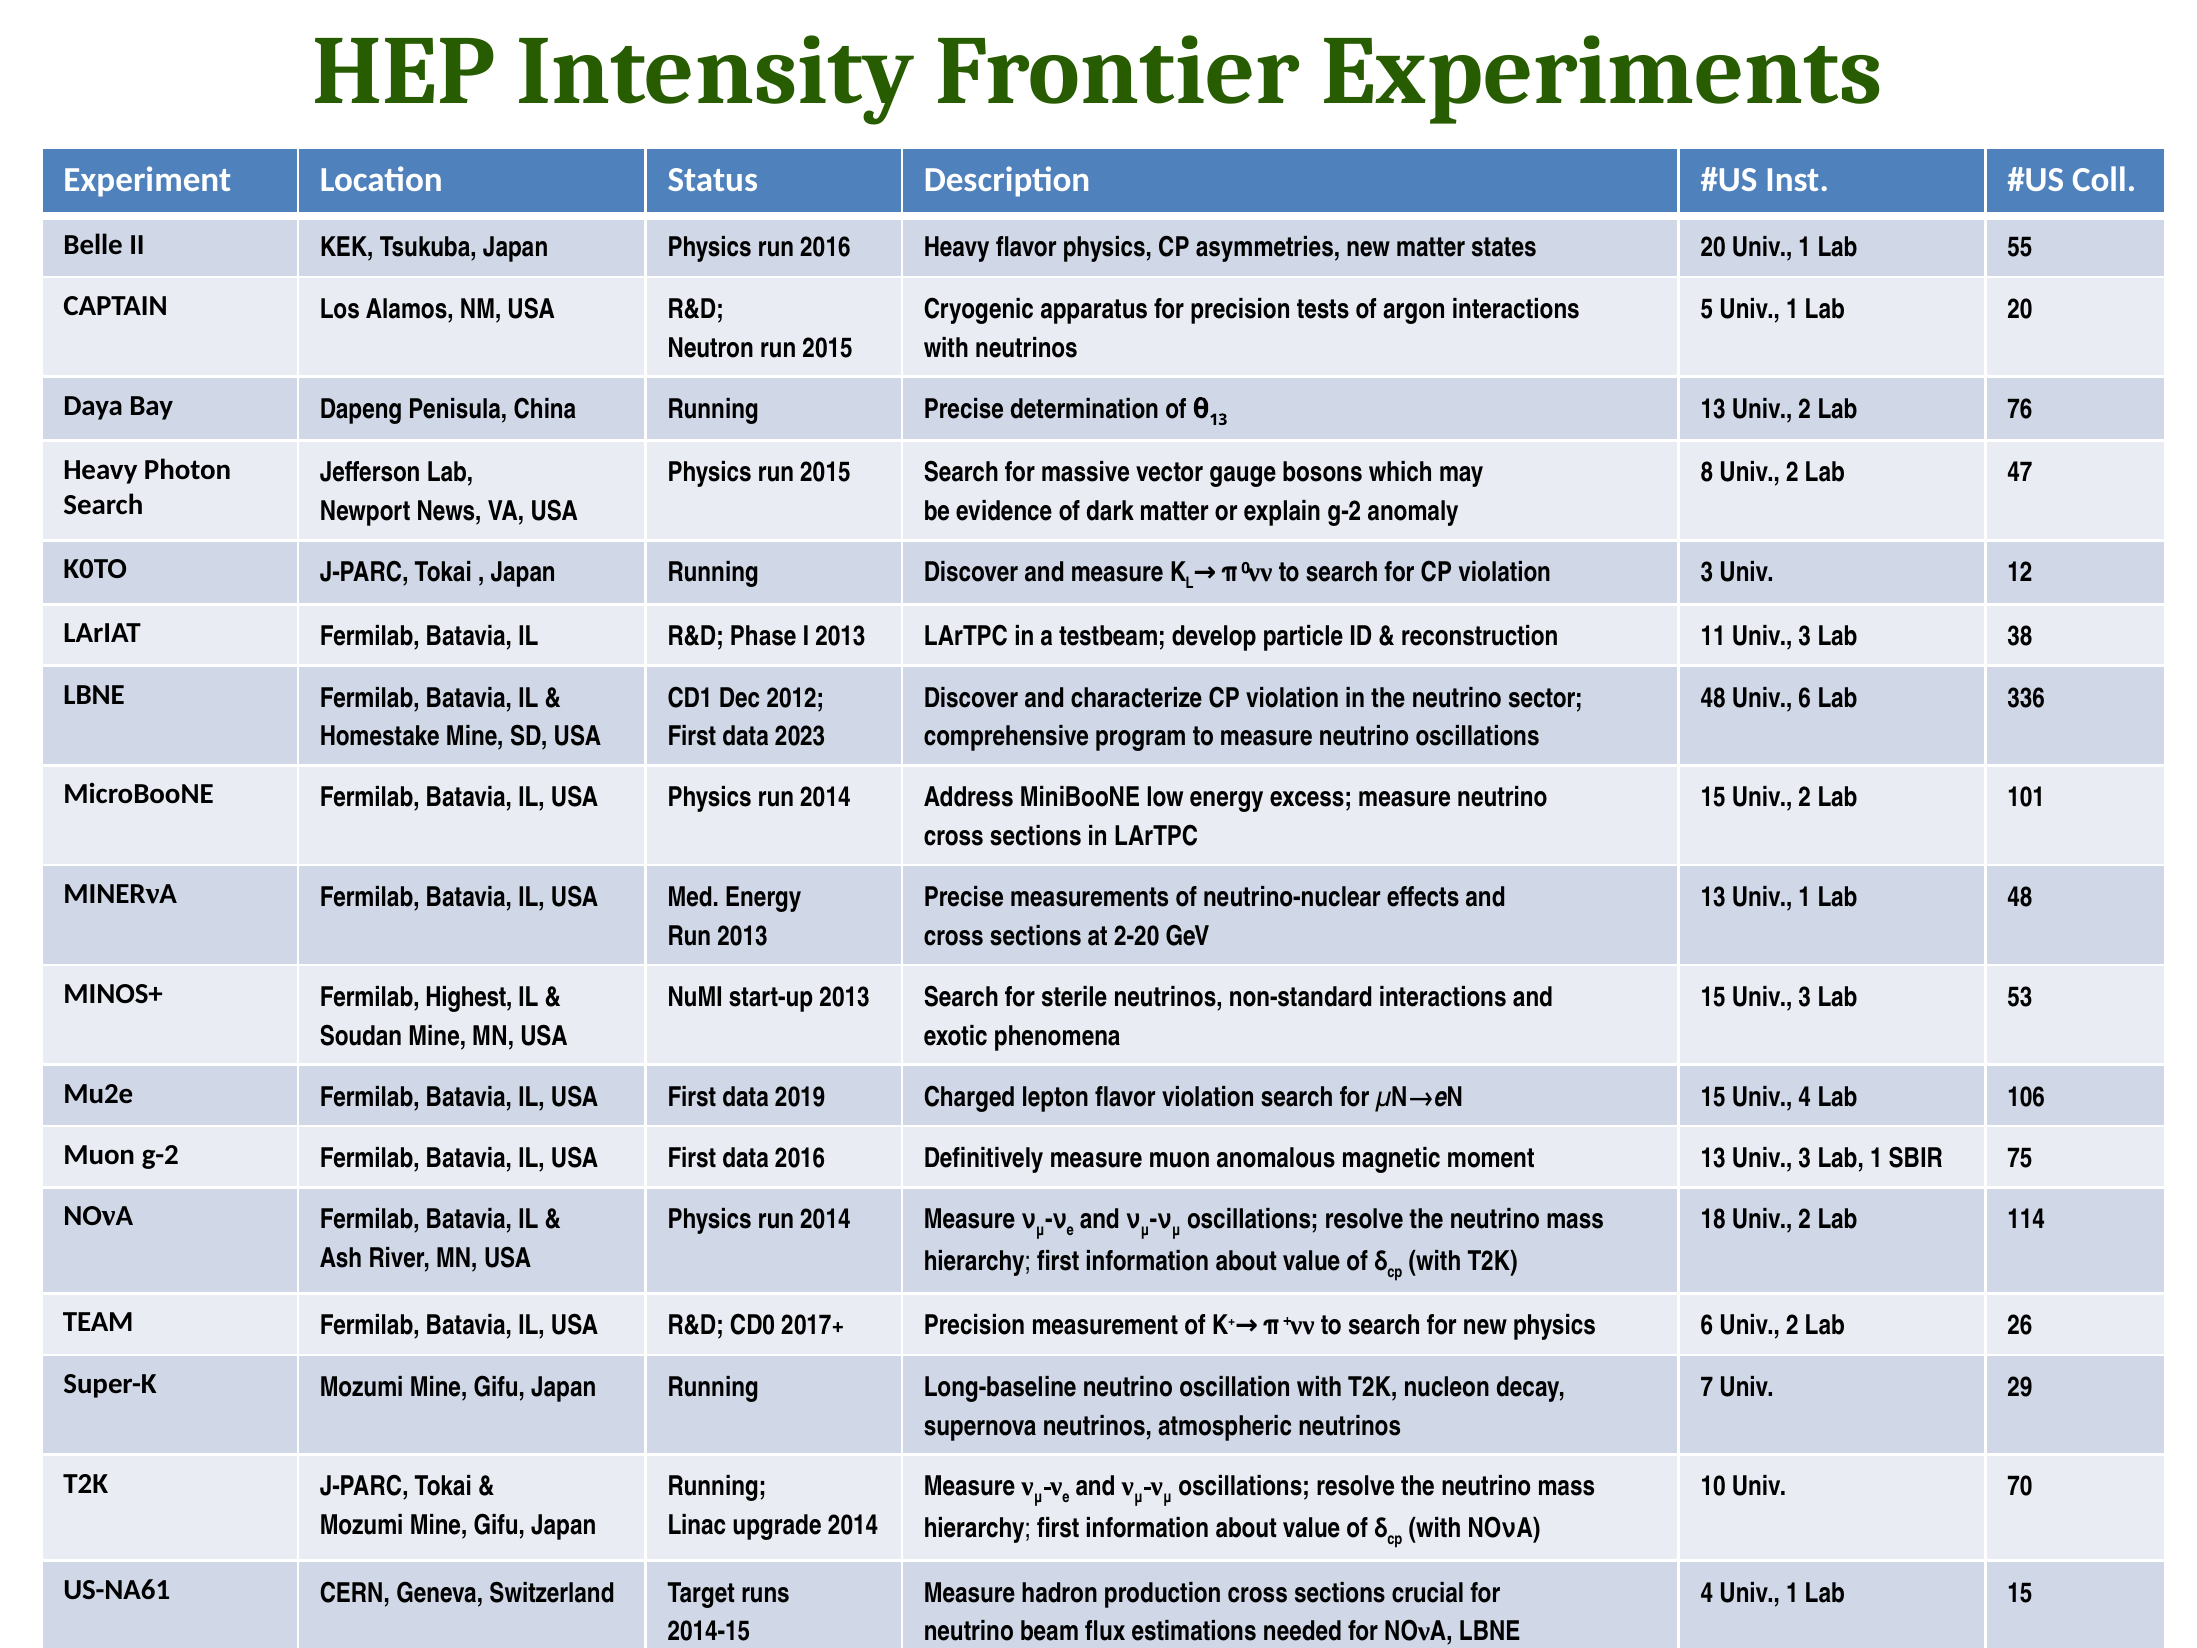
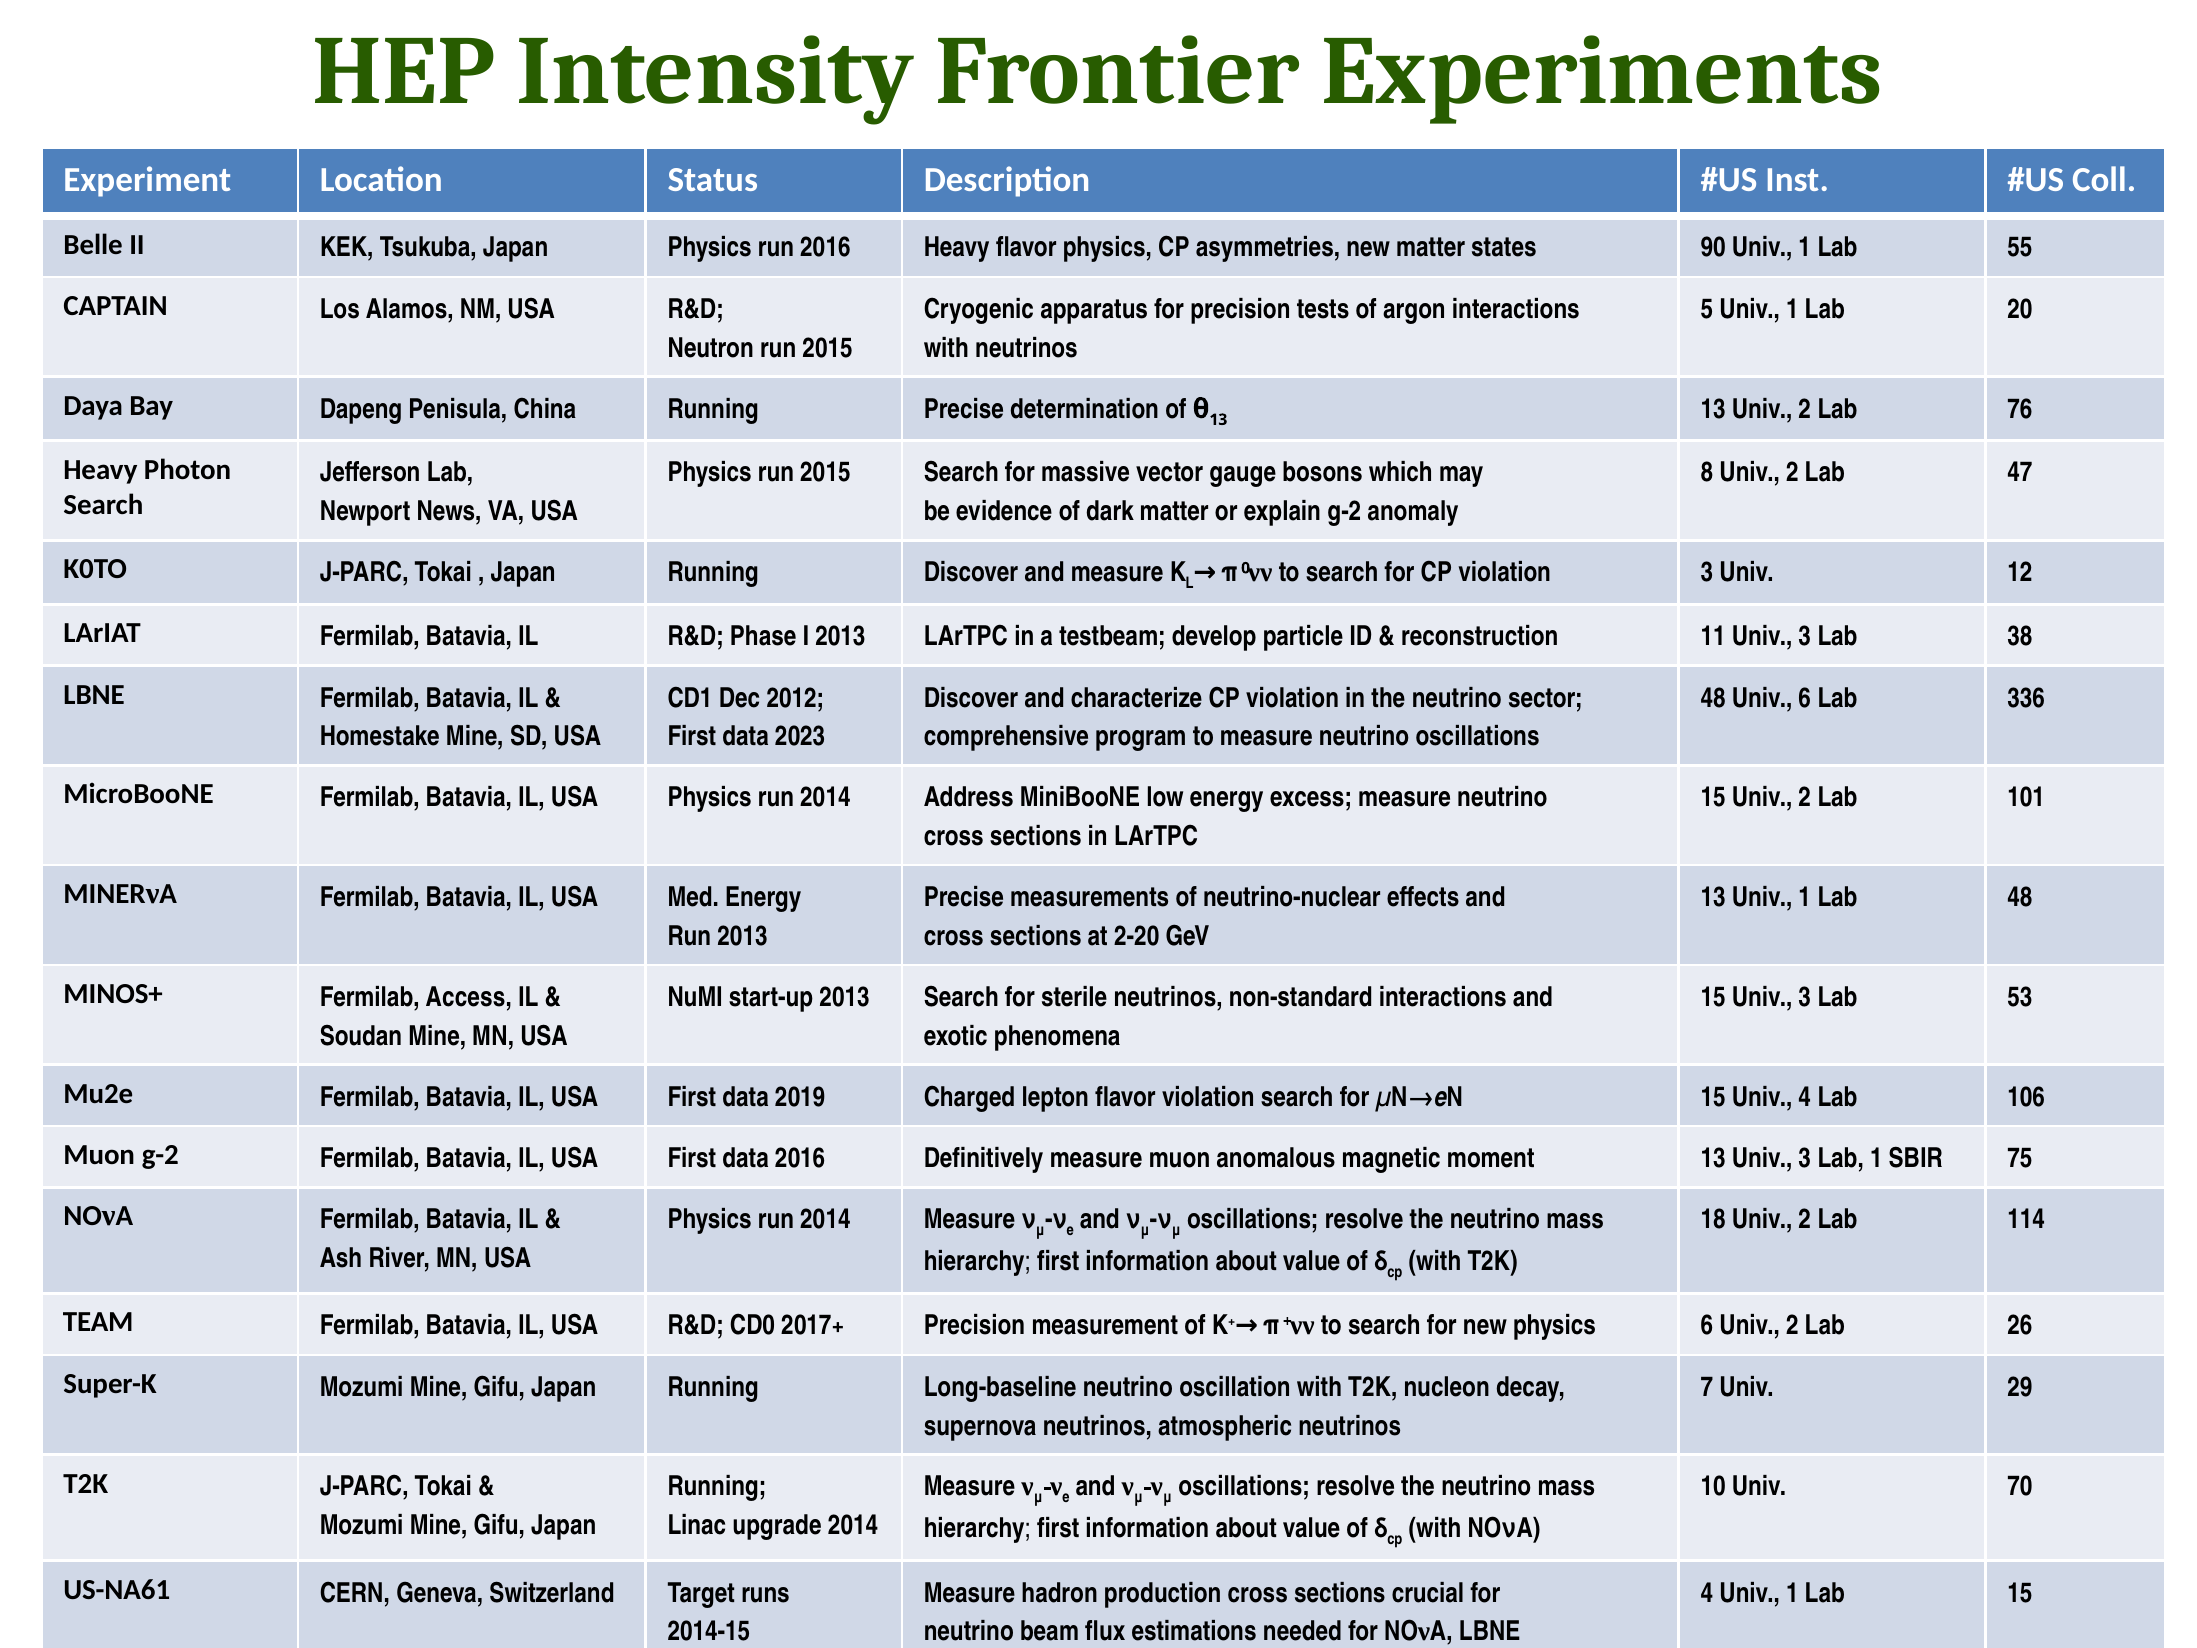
states 20: 20 -> 90
Highest: Highest -> Access
